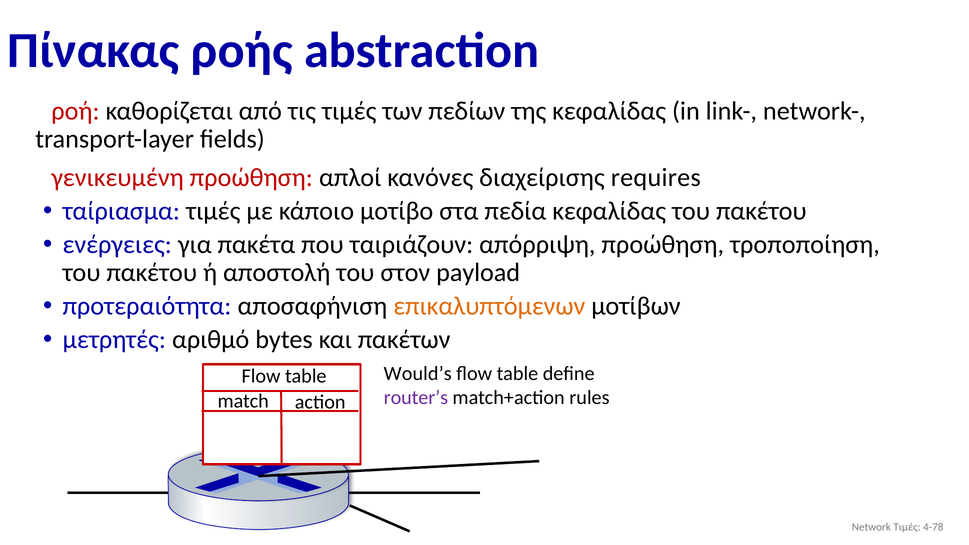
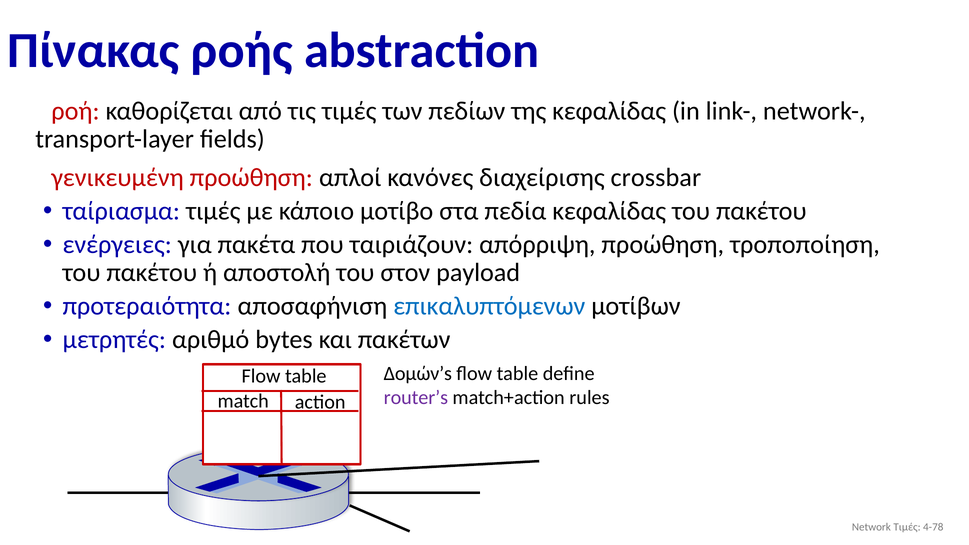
requires: requires -> crossbar
επικαλυπτόμενων colour: orange -> blue
Would’s: Would’s -> Δομών’s
